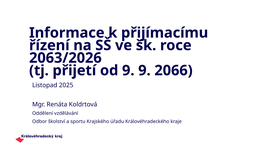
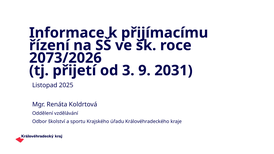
2063/2026: 2063/2026 -> 2073/2026
od 9: 9 -> 3
2066: 2066 -> 2031
